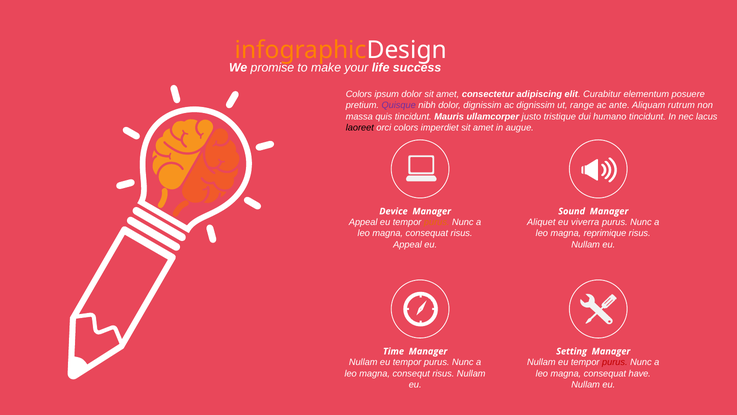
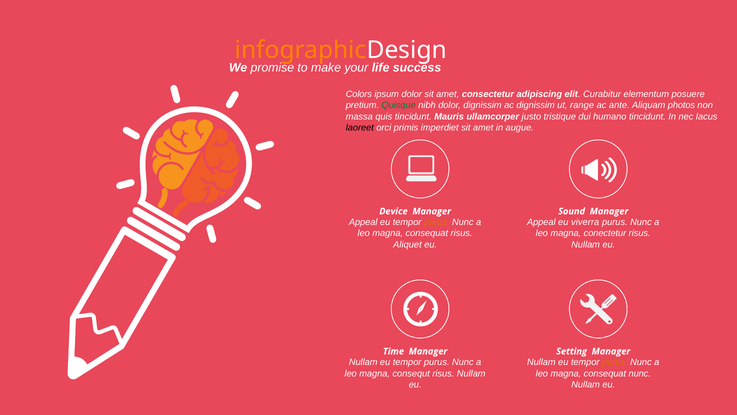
Quisque colour: purple -> green
rutrum: rutrum -> photos
orci colors: colors -> primis
Aliquet at (541, 222): Aliquet -> Appeal
reprimique: reprimique -> conectetur
Appeal at (408, 244): Appeal -> Aliquet
purus at (615, 362) colour: red -> orange
consequat have: have -> nunc
